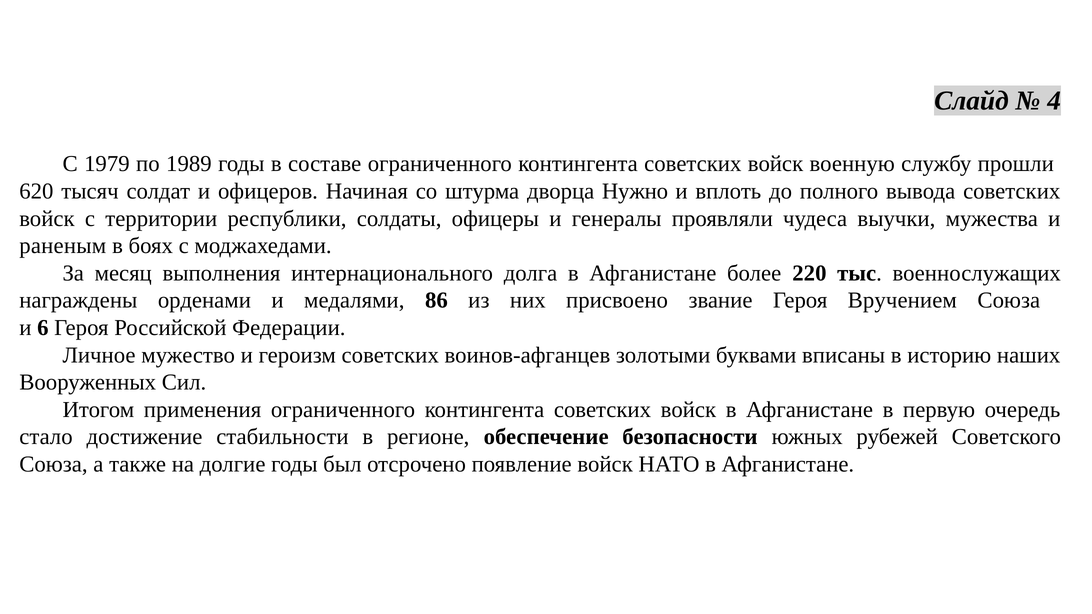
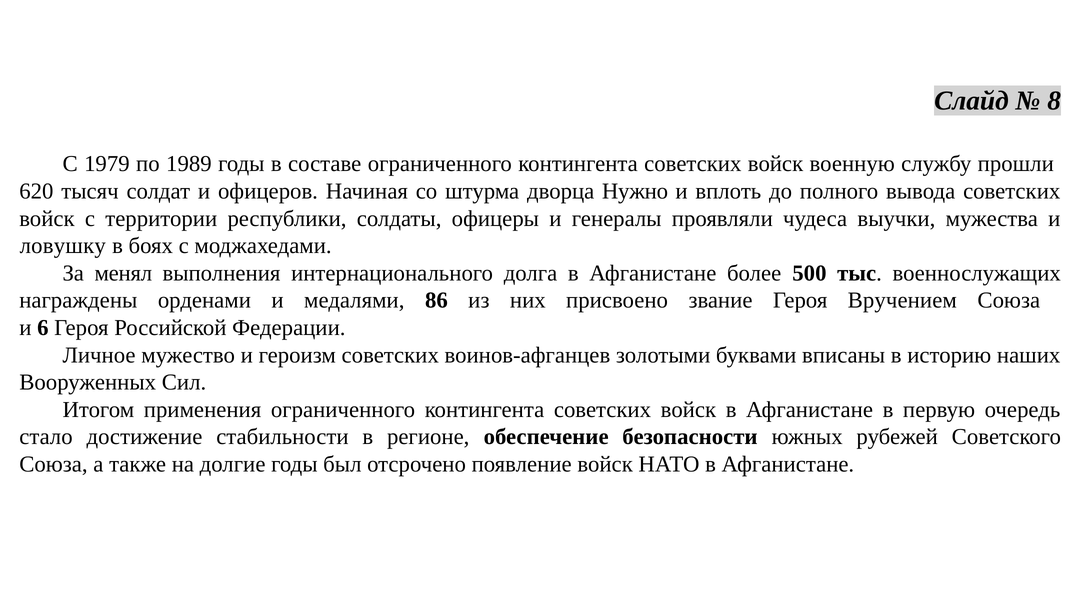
4: 4 -> 8
раненым: раненым -> ловушку
месяц: месяц -> менял
220: 220 -> 500
